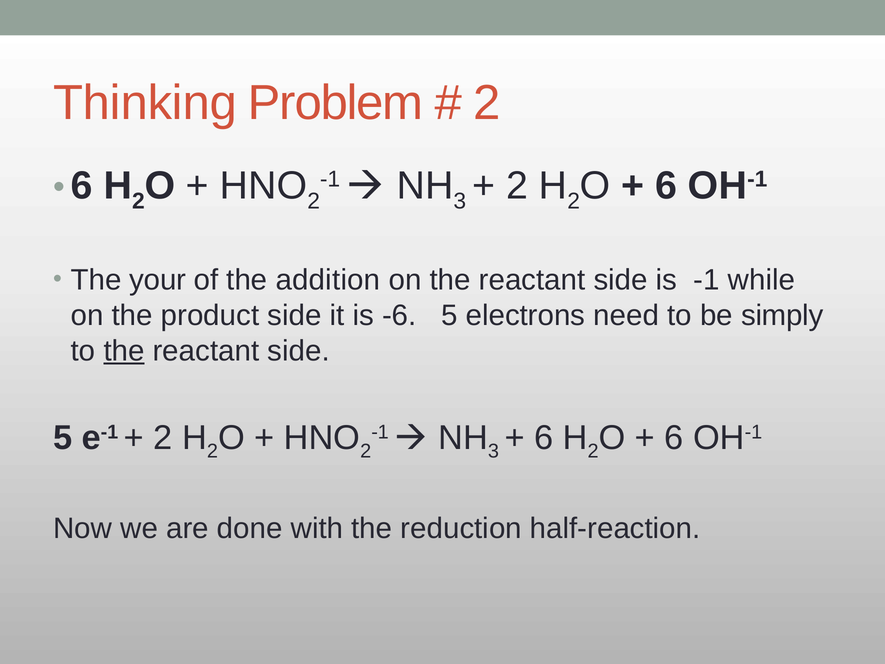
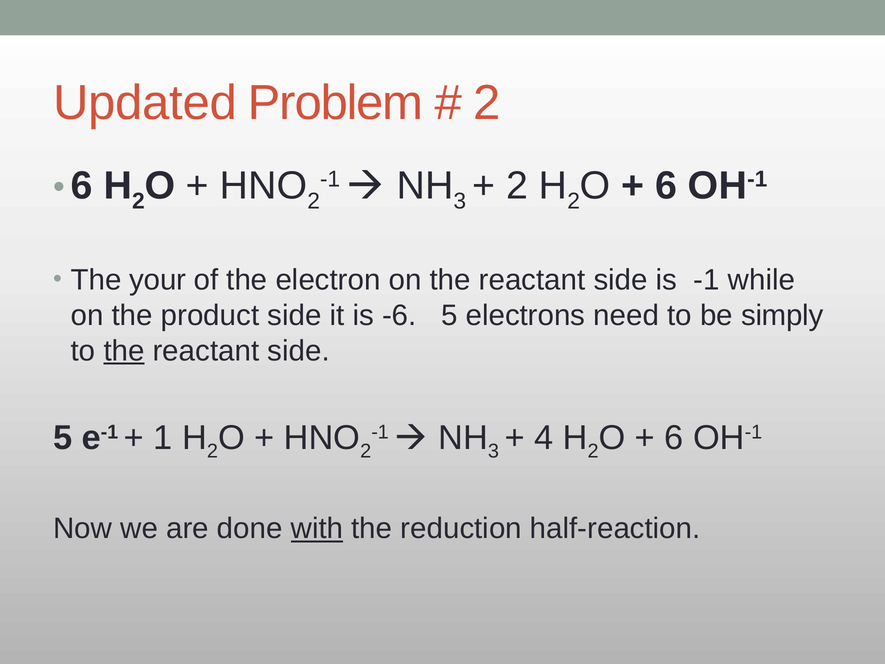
Thinking: Thinking -> Updated
addition: addition -> electron
2 at (163, 438): 2 -> 1
6 at (544, 438): 6 -> 4
with underline: none -> present
